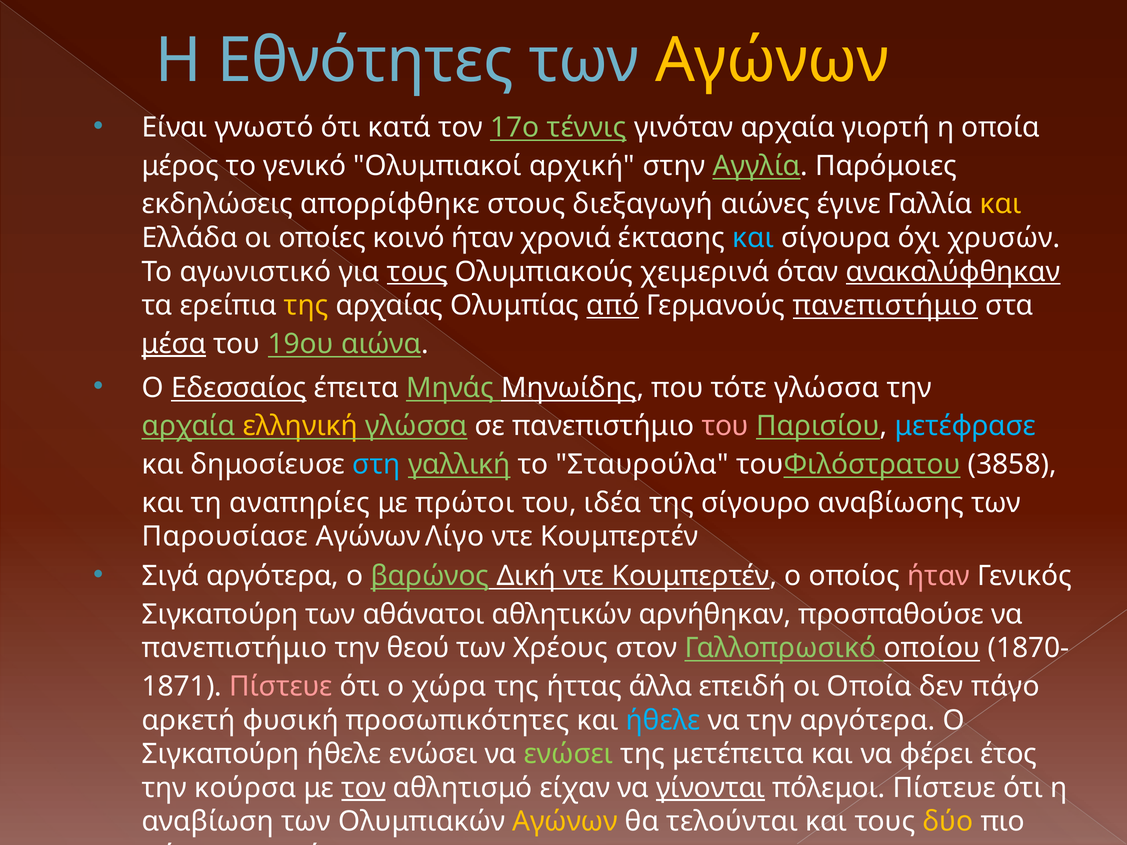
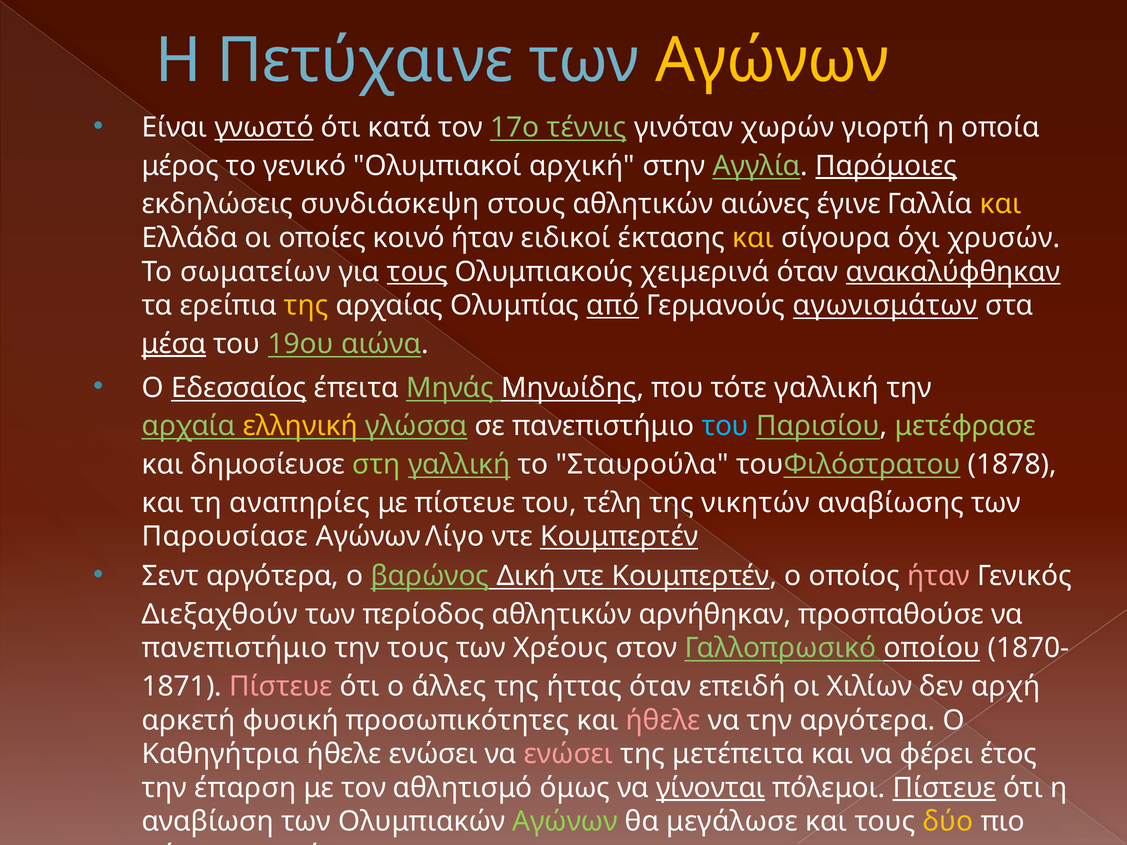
Εθνότητες: Εθνότητες -> Πετύχαινε
γνωστό underline: none -> present
γινόταν αρχαία: αρχαία -> χωρών
Παρόμοιες underline: none -> present
απορρίφθηκε: απορρίφθηκε -> συνδιάσκεψη
στους διεξαγωγή: διεξαγωγή -> αθλητικών
χρονιά: χρονιά -> ειδικοί
και at (753, 238) colour: light blue -> yellow
αγωνιστικό: αγωνιστικό -> σωματείων
Γερμανούς πανεπιστήμιο: πανεπιστήμιο -> αγωνισμάτων
τότε γλώσσα: γλώσσα -> γαλλική
του at (725, 426) colour: pink -> light blue
μετέφρασε colour: light blue -> light green
στη colour: light blue -> light green
3858: 3858 -> 1878
με πρώτοι: πρώτοι -> πίστευε
ιδέα: ιδέα -> τέλη
σίγουρο: σίγουρο -> νικητών
Κουμπερτέν at (619, 537) underline: none -> present
Σιγά: Σιγά -> Σεντ
Σιγκαπούρη at (220, 615): Σιγκαπούρη -> Διεξαχθούν
αθάνατοι: αθάνατοι -> περίοδος
την θεού: θεού -> τους
χώρα: χώρα -> άλλες
ήττας άλλα: άλλα -> όταν
οι Οποία: Οποία -> Χιλίων
πάγο: πάγο -> αρχή
ήθελε at (663, 721) colour: light blue -> pink
Σιγκαπούρη at (221, 754): Σιγκαπούρη -> Καθηγήτρια
ενώσει at (568, 754) colour: light green -> pink
κούρσα: κούρσα -> έπαρση
τον at (364, 788) underline: present -> none
είχαν: είχαν -> όμως
Πίστευε at (944, 788) underline: none -> present
Αγώνων at (565, 822) colour: yellow -> light green
τελούνται: τελούνται -> μεγάλωσε
